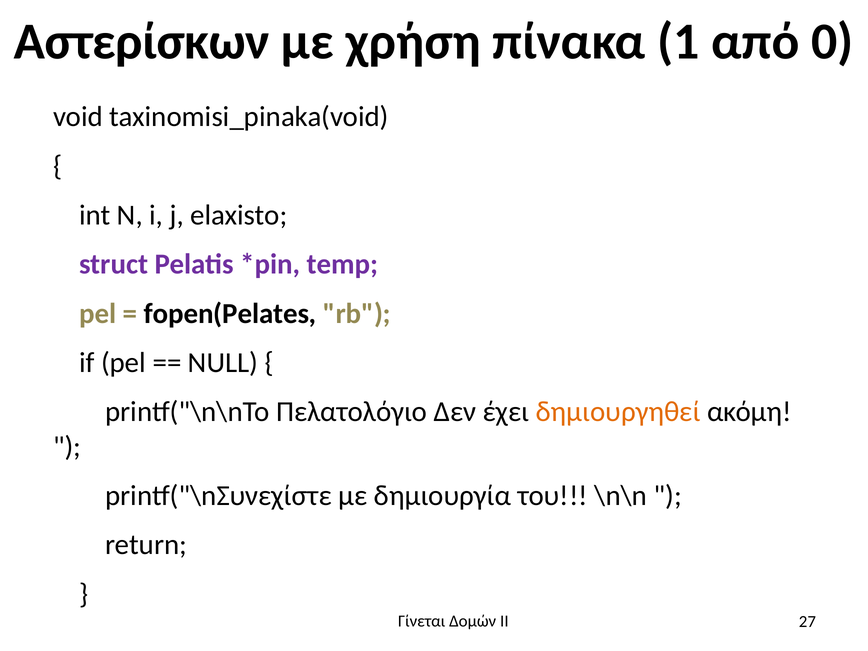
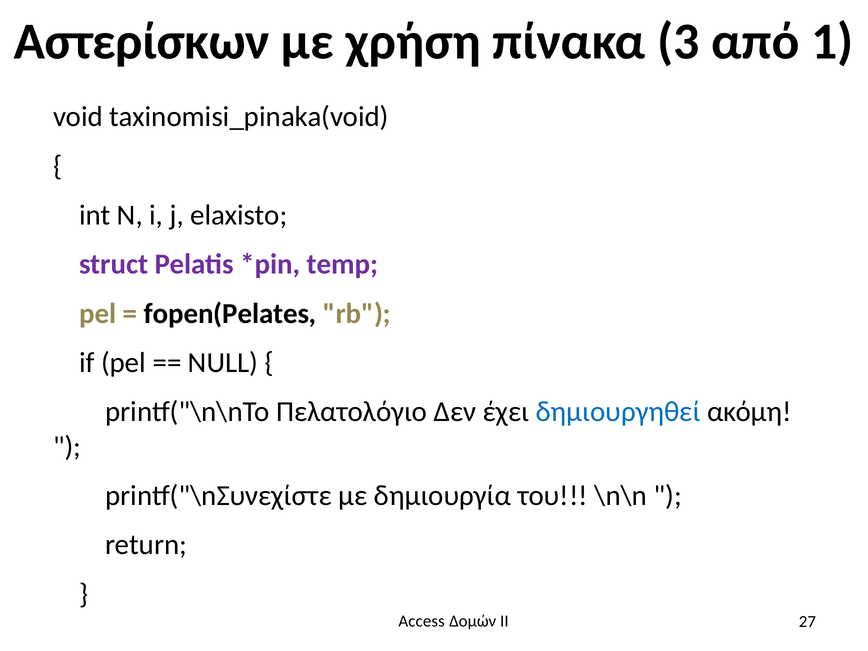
1: 1 -> 3
0: 0 -> 1
δημιουργηθεί colour: orange -> blue
Γίνεται: Γίνεται -> Access
